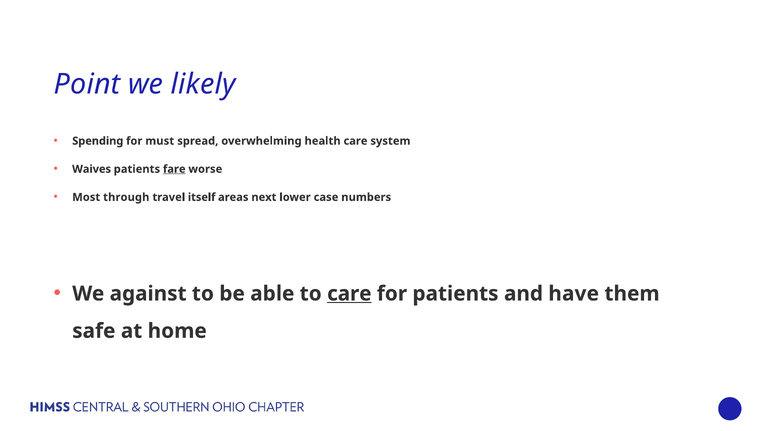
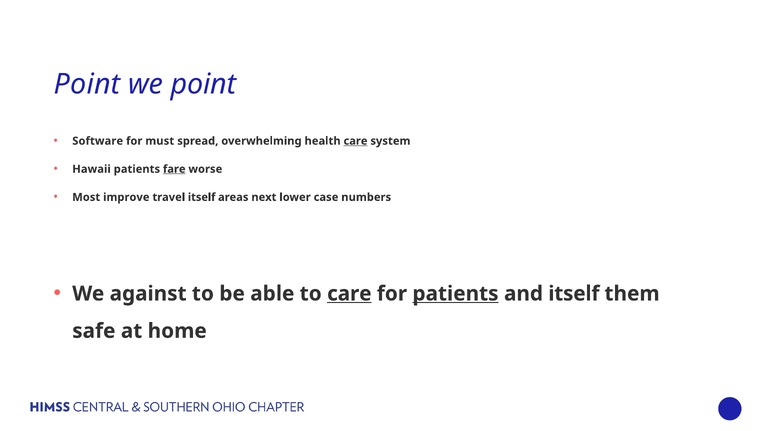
we likely: likely -> point
Spending: Spending -> Software
care at (355, 141) underline: none -> present
Waives: Waives -> Hawaii
through: through -> improve
patients at (455, 294) underline: none -> present
and have: have -> itself
